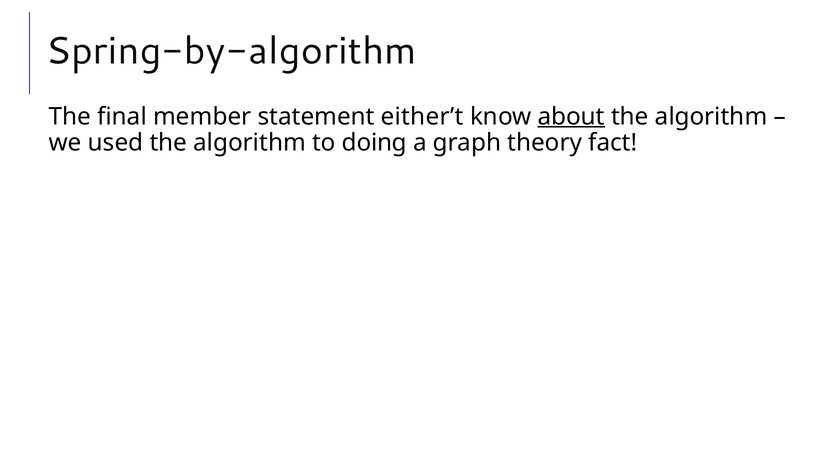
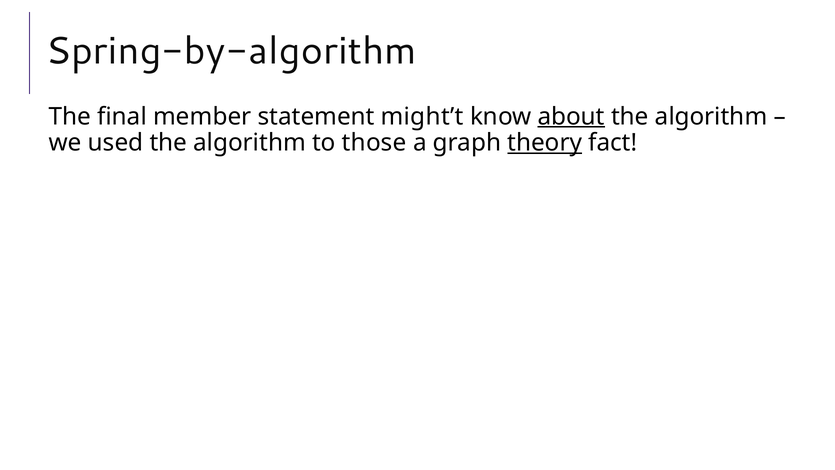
either’t: either’t -> might’t
doing: doing -> those
theory underline: none -> present
